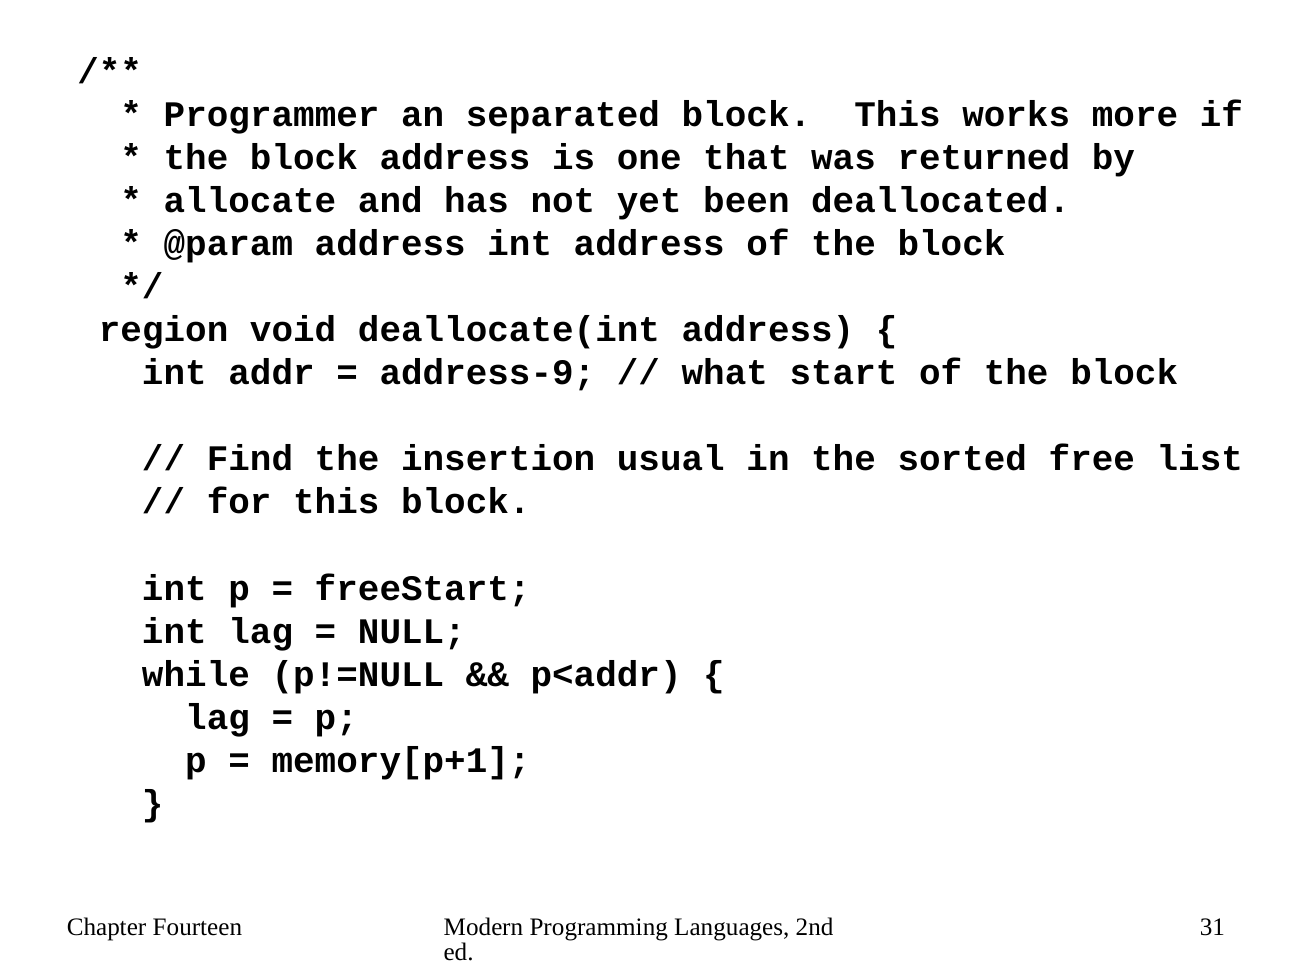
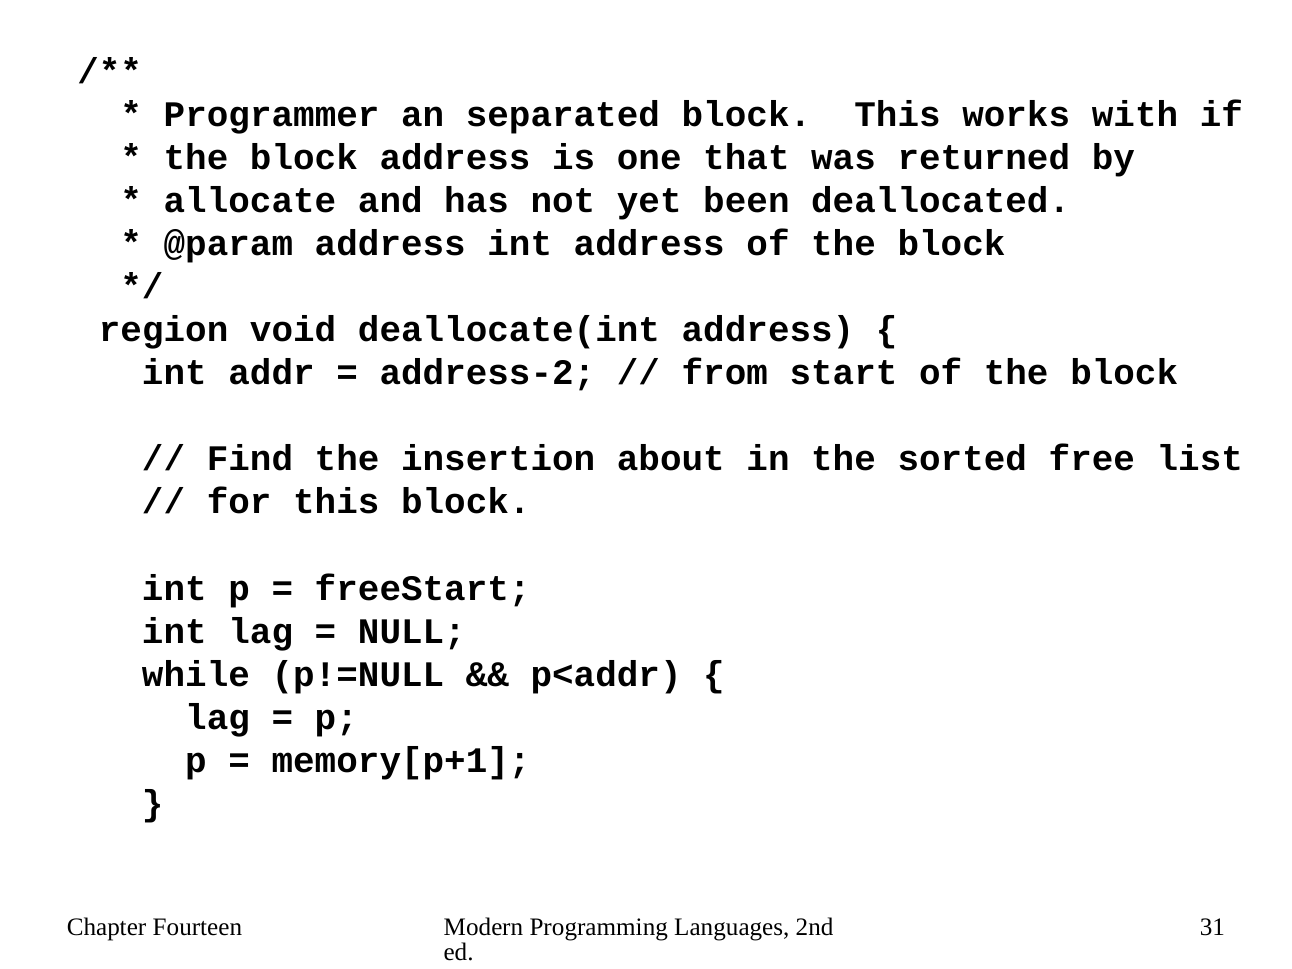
more: more -> with
address-9: address-9 -> address-2
what: what -> from
usual: usual -> about
